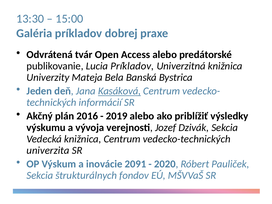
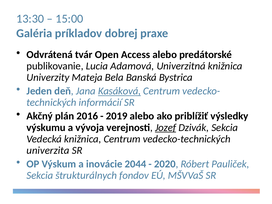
Lucia Príkladov: Príkladov -> Adamová
Jozef underline: none -> present
2091: 2091 -> 2044
